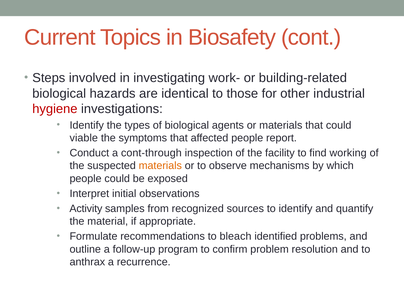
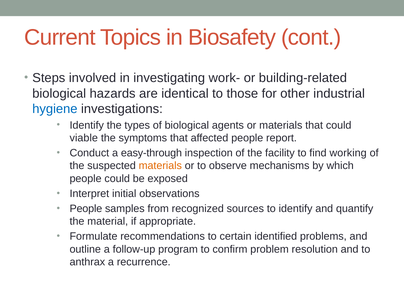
hygiene colour: red -> blue
cont-through: cont-through -> easy-through
Activity at (86, 209): Activity -> People
bleach: bleach -> certain
